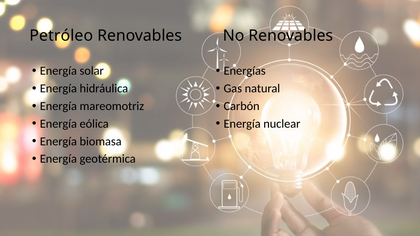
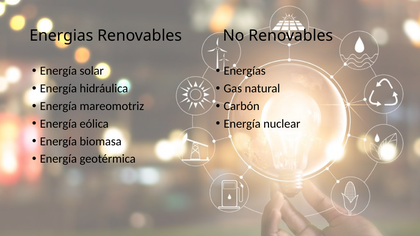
Petróleo: Petróleo -> Energias
